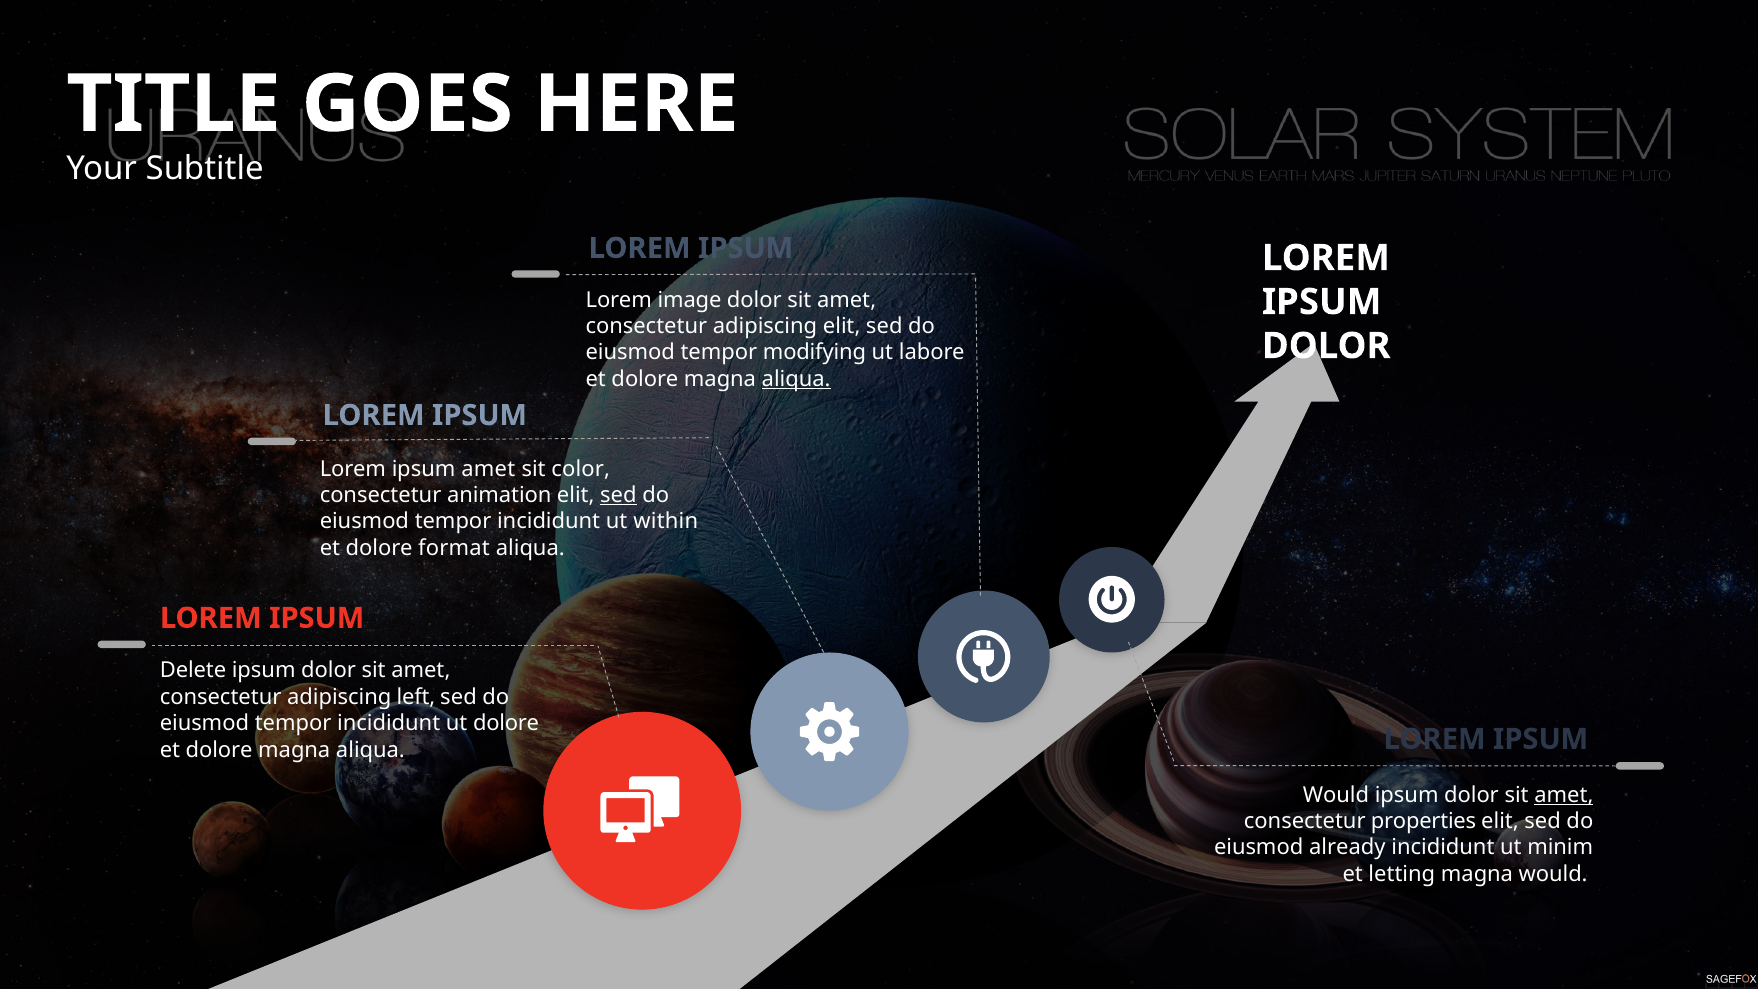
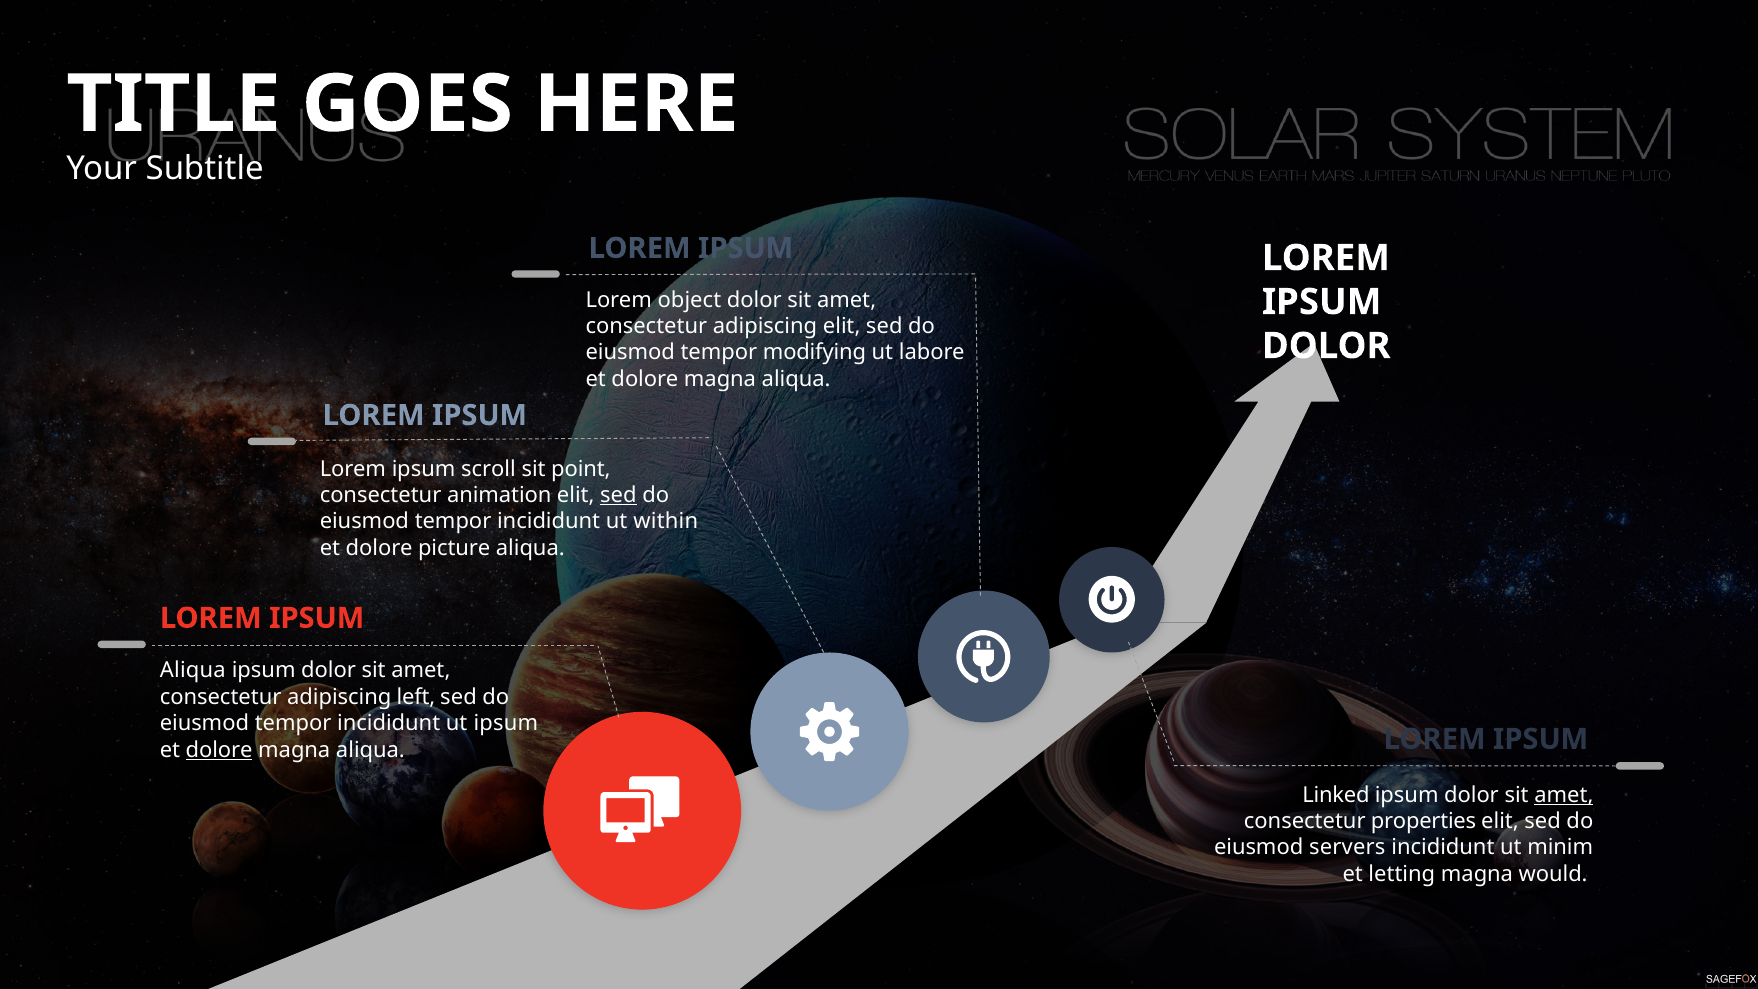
image: image -> object
aliqua at (796, 379) underline: present -> none
ipsum amet: amet -> scroll
color: color -> point
format: format -> picture
Delete at (193, 671): Delete -> Aliqua
ut dolore: dolore -> ipsum
dolore at (219, 750) underline: none -> present
Would at (1336, 795): Would -> Linked
already: already -> servers
